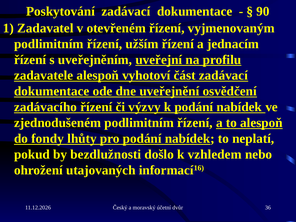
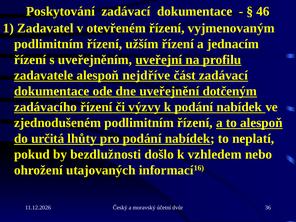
90: 90 -> 46
vyhotoví: vyhotoví -> nejdříve
osvědčení: osvědčení -> dotčeným
fondy: fondy -> určitá
